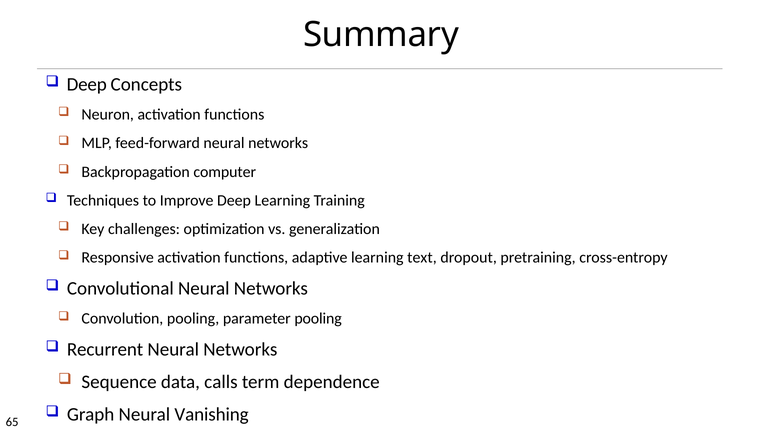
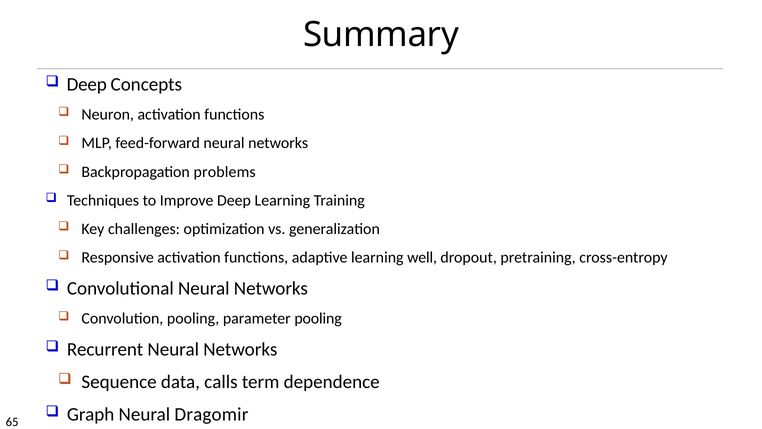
computer: computer -> problems
text: text -> well
Vanishing: Vanishing -> Dragomir
